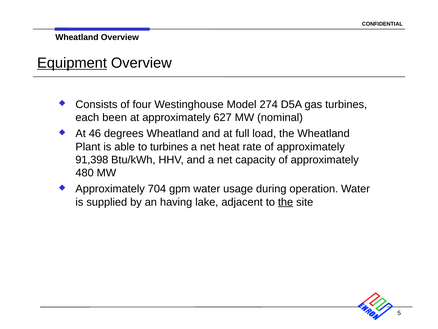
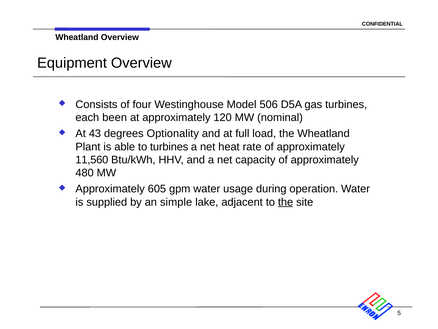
Equipment underline: present -> none
274: 274 -> 506
627: 627 -> 120
46: 46 -> 43
degrees Wheatland: Wheatland -> Optionality
91,398: 91,398 -> 11,560
704: 704 -> 605
having: having -> simple
